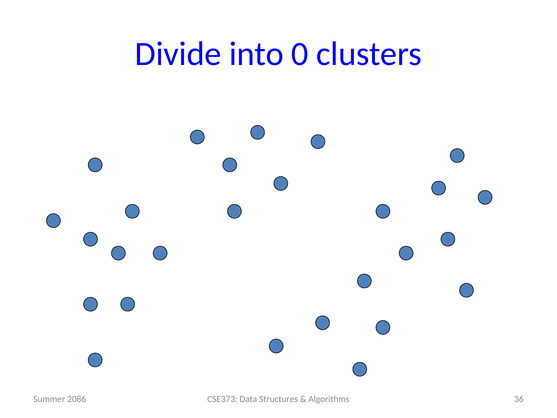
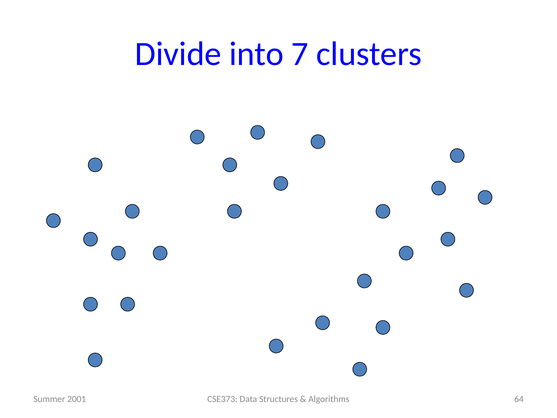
0: 0 -> 7
36: 36 -> 64
2086: 2086 -> 2001
